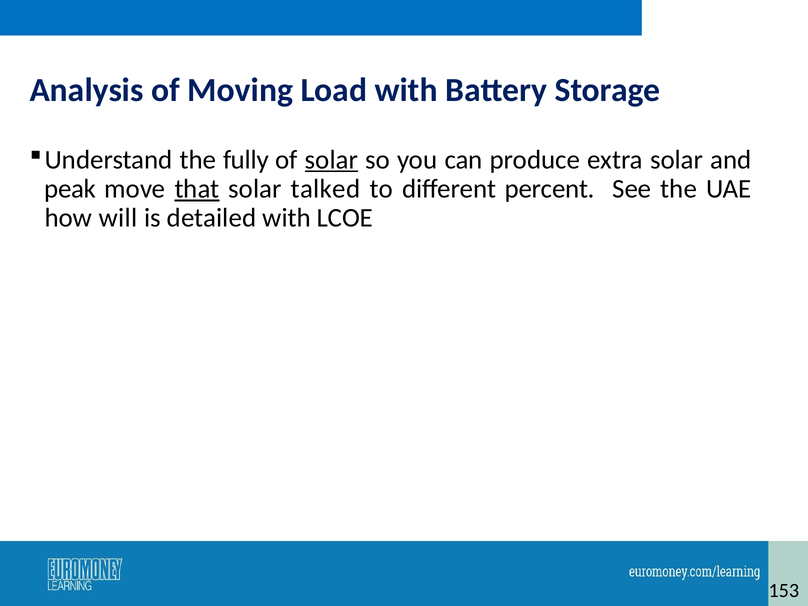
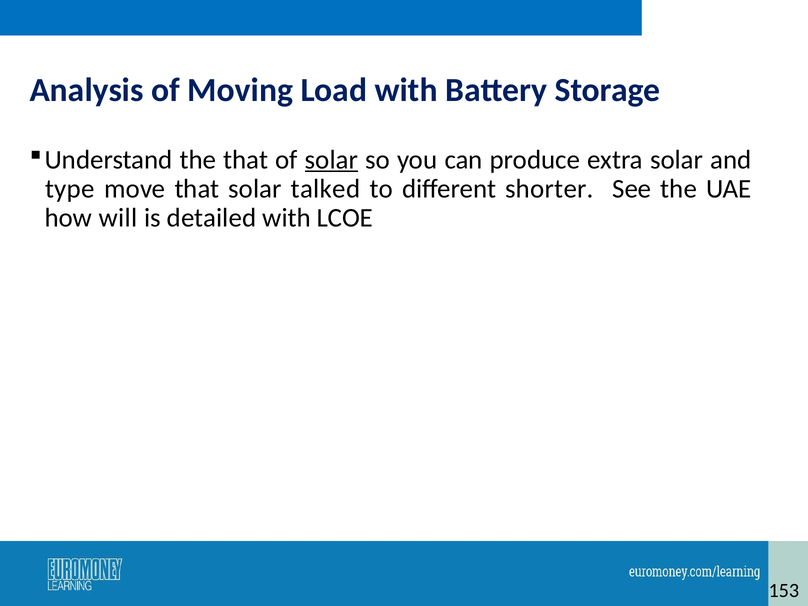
the fully: fully -> that
peak: peak -> type
that at (197, 189) underline: present -> none
percent: percent -> shorter
